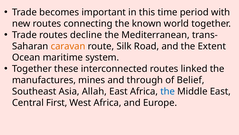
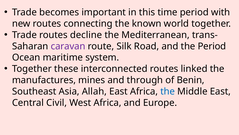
caravan colour: orange -> purple
the Extent: Extent -> Period
Belief: Belief -> Benin
First: First -> Civil
